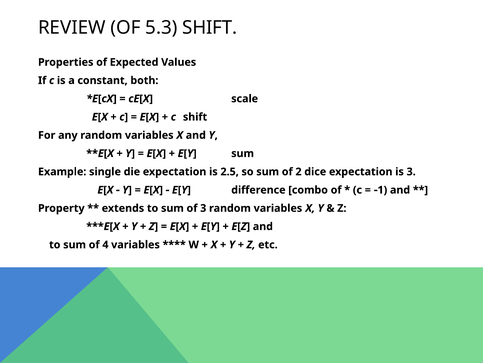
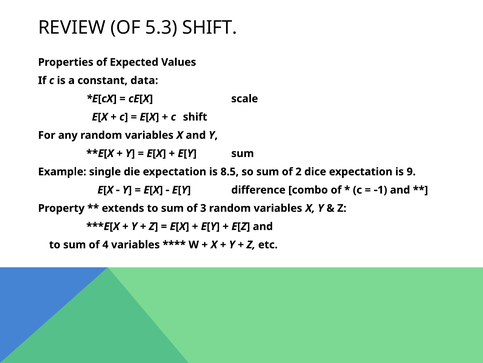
both: both -> data
2.5: 2.5 -> 8.5
is 3: 3 -> 9
